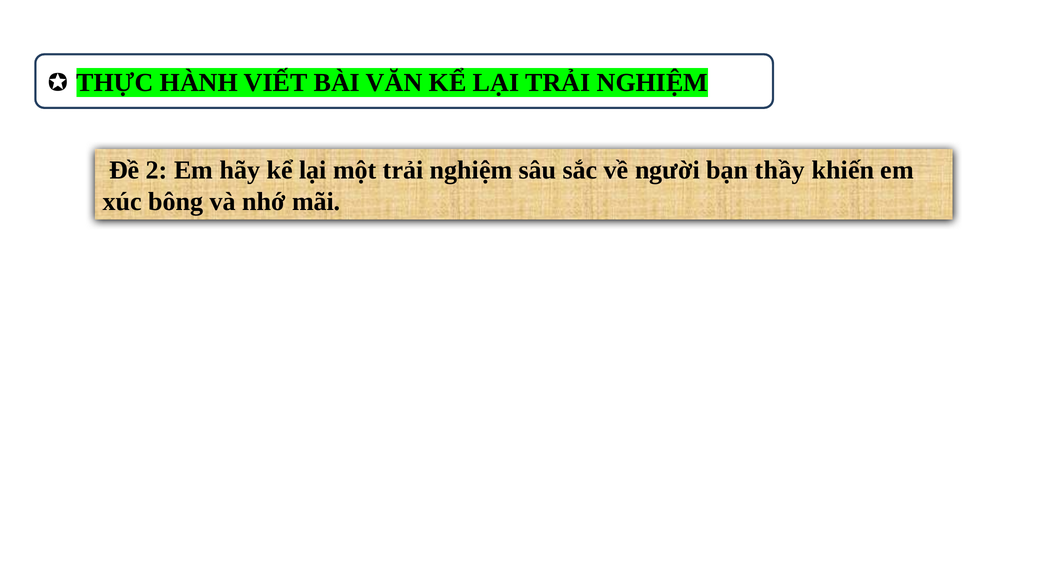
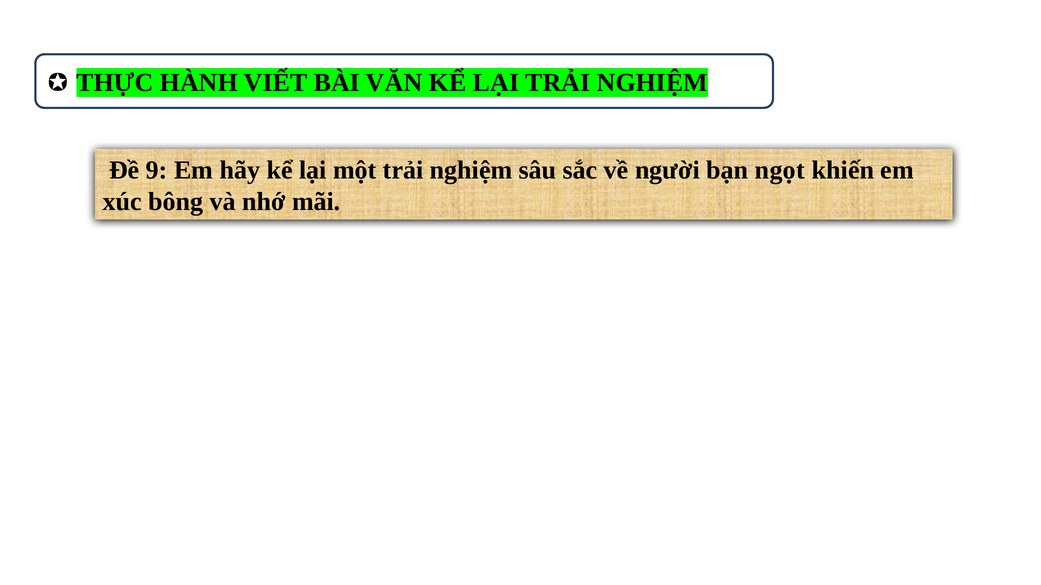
2: 2 -> 9
thầy: thầy -> ngọt
